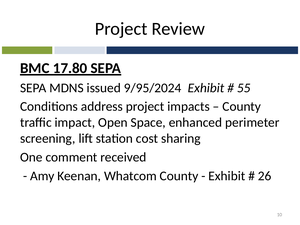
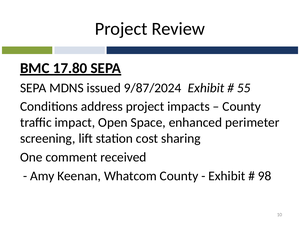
9/95/2024: 9/95/2024 -> 9/87/2024
26: 26 -> 98
